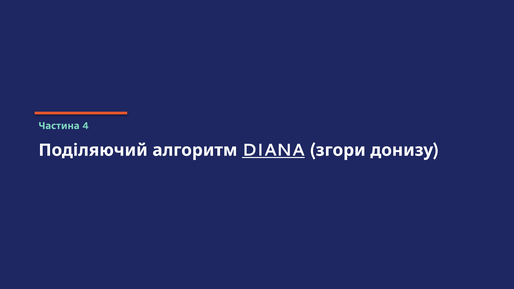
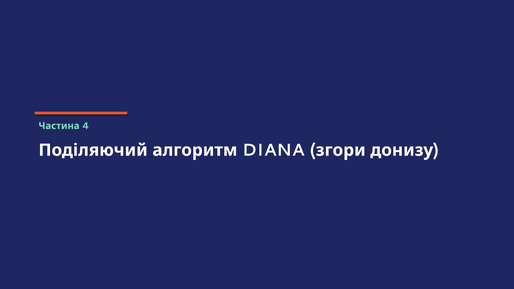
DIANA underline: present -> none
